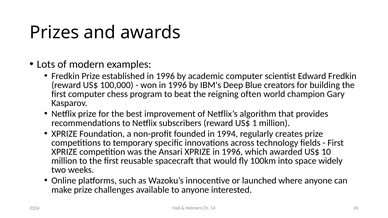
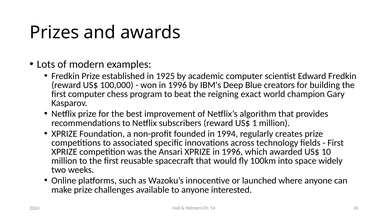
established in 1996: 1996 -> 1925
often: often -> exact
temporary: temporary -> associated
